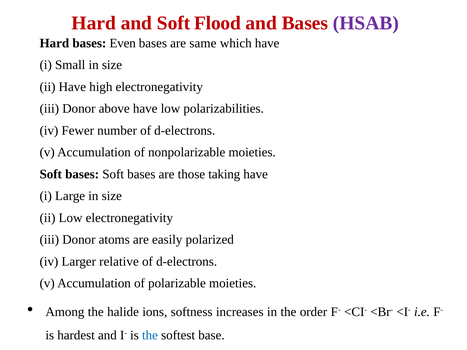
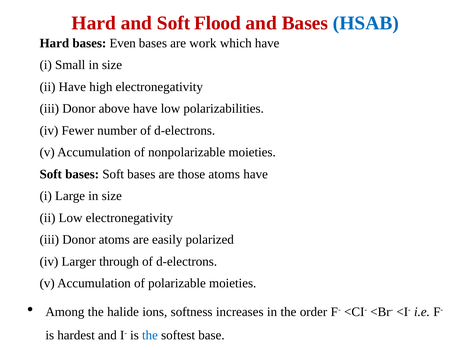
HSAB colour: purple -> blue
same: same -> work
those taking: taking -> atoms
relative: relative -> through
